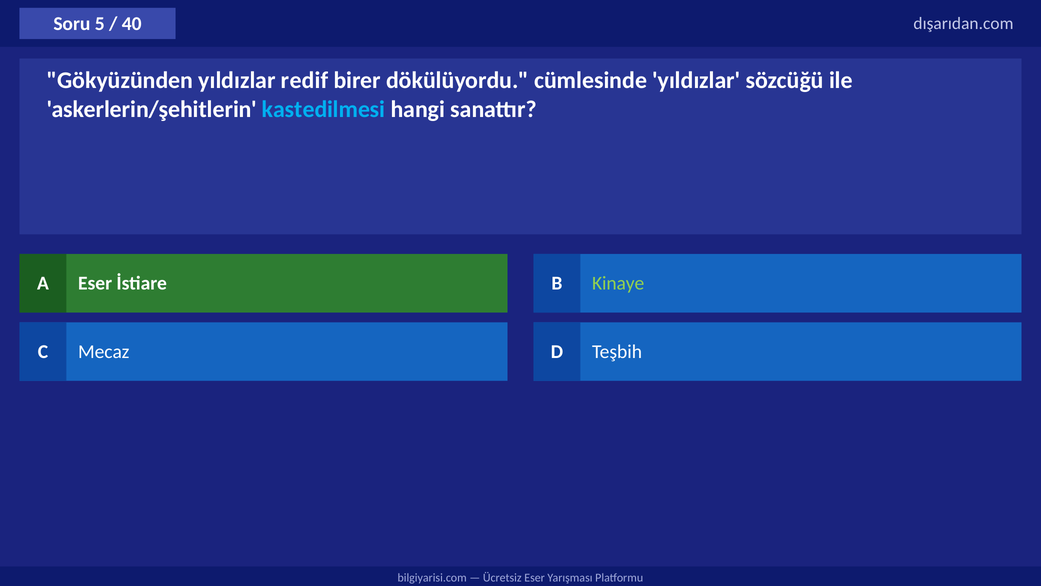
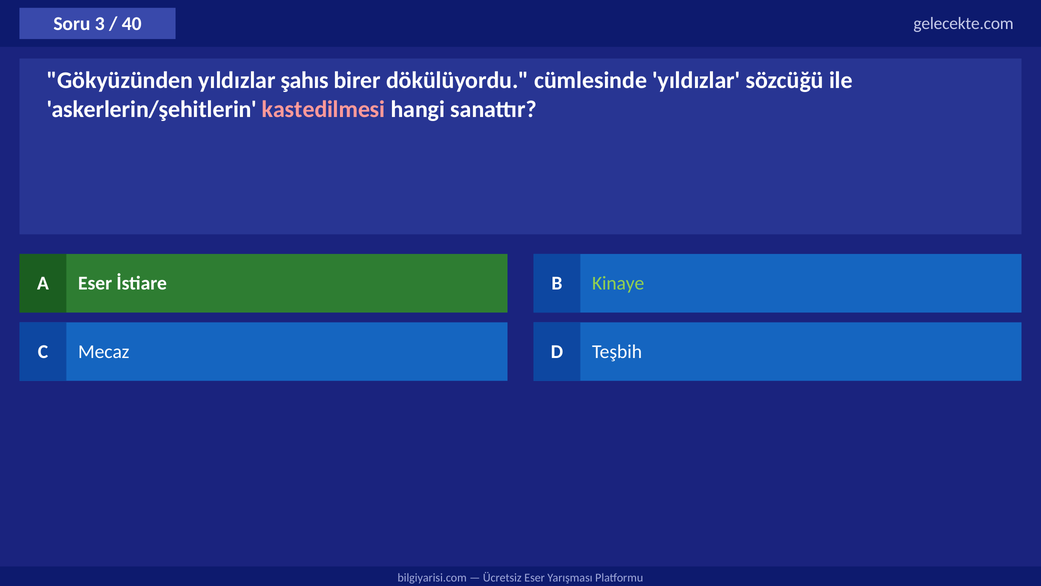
5: 5 -> 3
dışarıdan.com: dışarıdan.com -> gelecekte.com
redif: redif -> şahıs
kastedilmesi colour: light blue -> pink
